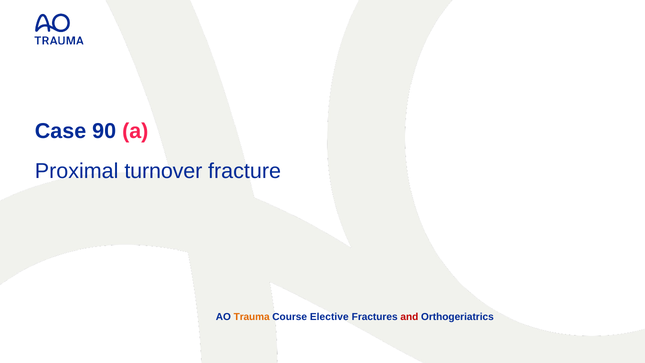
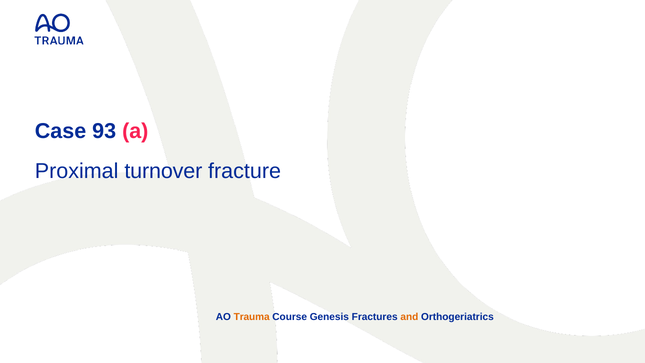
90: 90 -> 93
Elective: Elective -> Genesis
and colour: red -> orange
